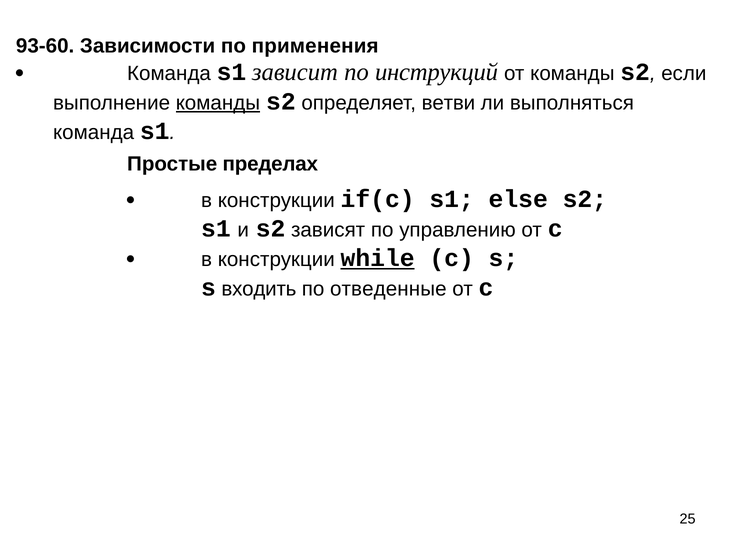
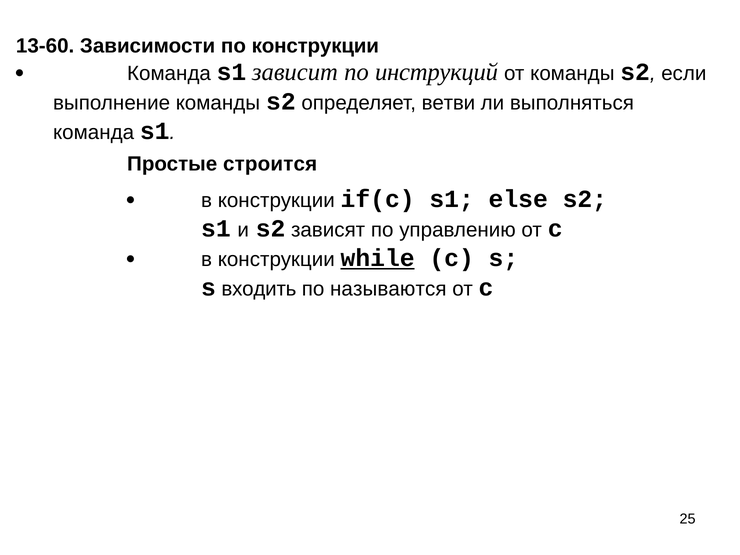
93-60: 93-60 -> 13-60
по применения: применения -> конструкции
команды at (218, 103) underline: present -> none
пределах: пределах -> строится
отведенные: отведенные -> называются
